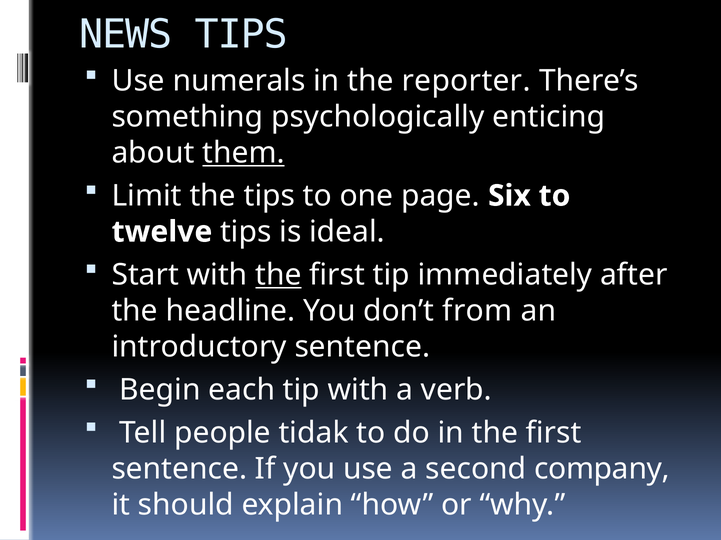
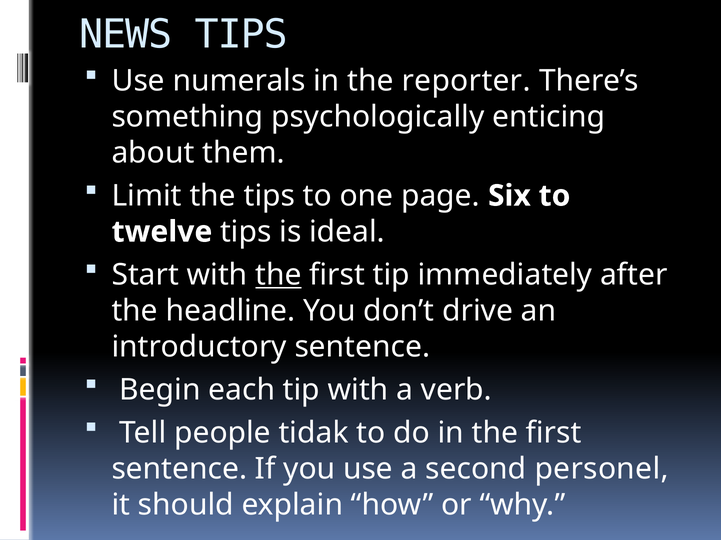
them underline: present -> none
from: from -> drive
company: company -> personel
